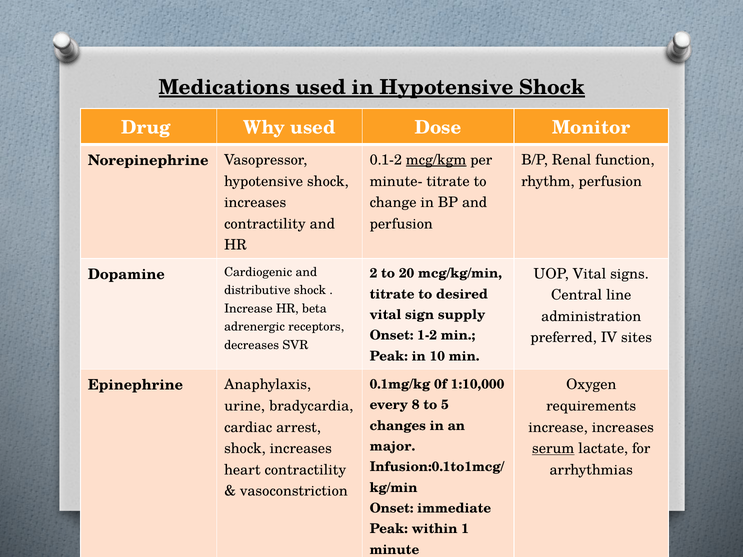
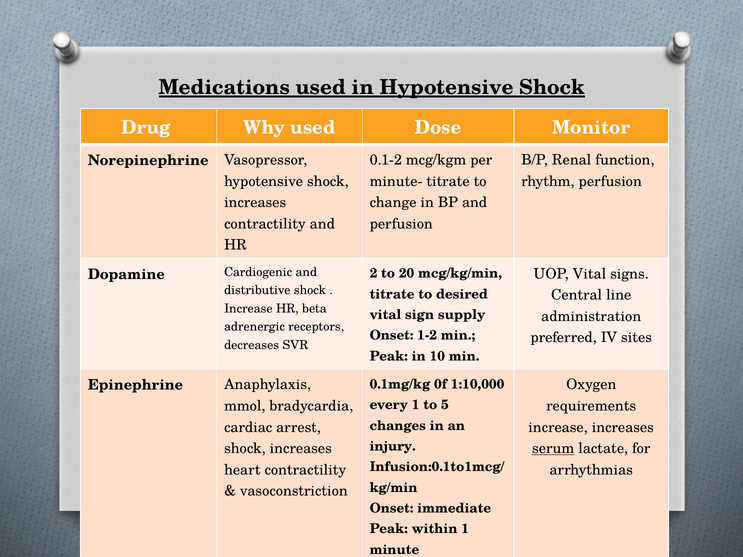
mcg/kgm underline: present -> none
every 8: 8 -> 1
urine: urine -> mmol
major: major -> injury
